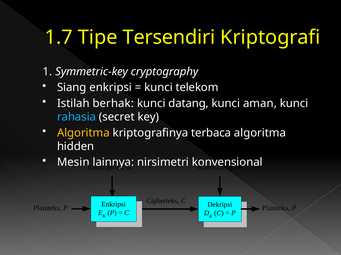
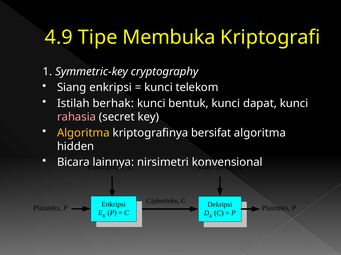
1.7: 1.7 -> 4.9
Tersendiri: Tersendiri -> Membuka
datang: datang -> bentuk
aman: aman -> dapat
rahasia colour: light blue -> pink
terbaca: terbaca -> bersifat
Mesin: Mesin -> Bicara
